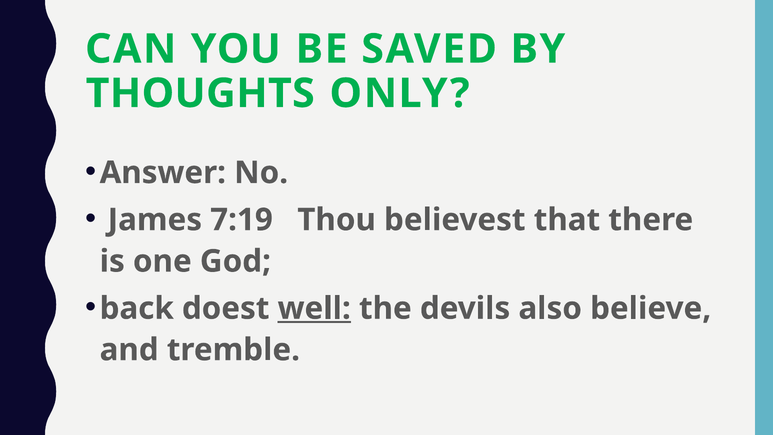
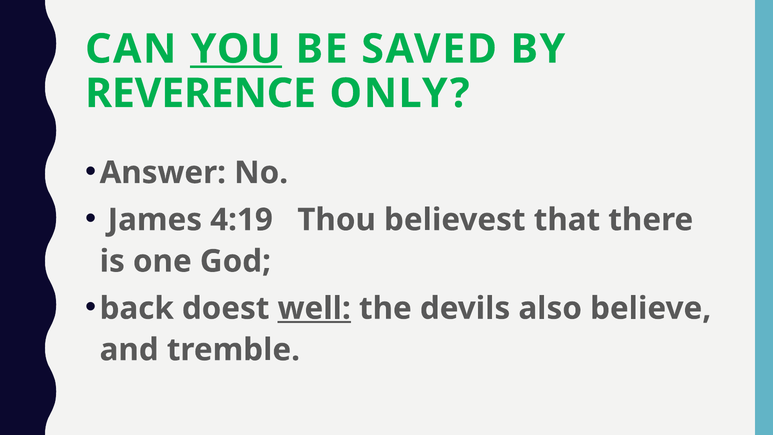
YOU underline: none -> present
THOUGHTS: THOUGHTS -> REVERENCE
7:19: 7:19 -> 4:19
